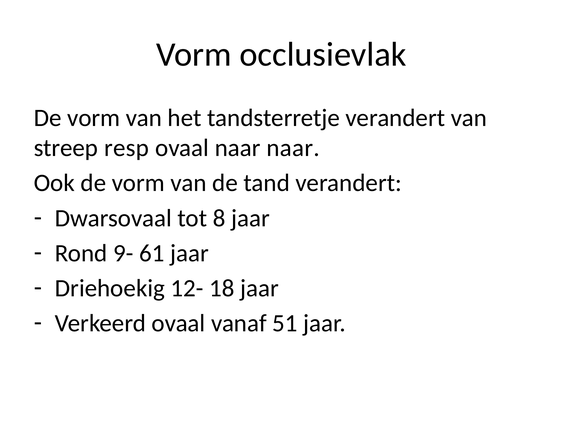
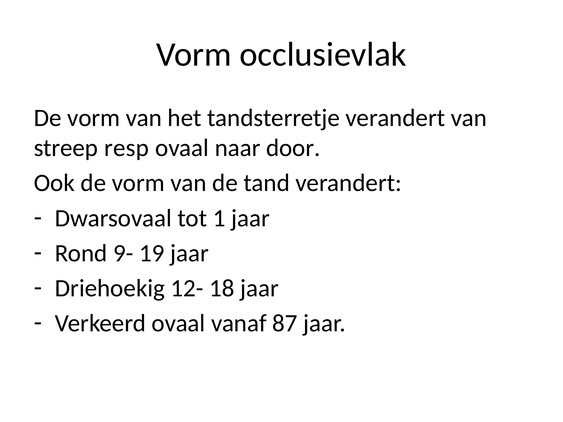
naar naar: naar -> door
8: 8 -> 1
61: 61 -> 19
51: 51 -> 87
